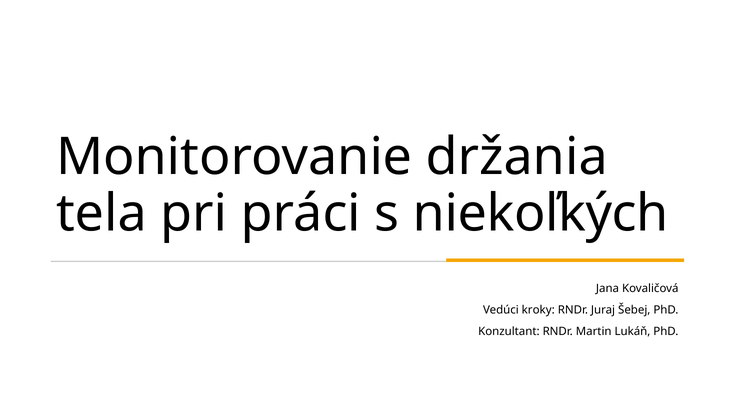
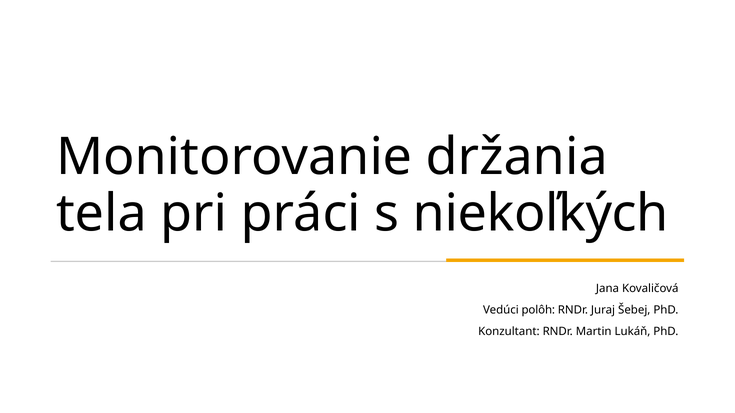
kroky: kroky -> polôh
